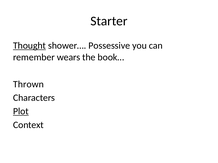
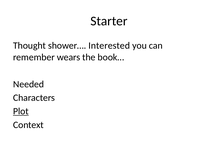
Thought underline: present -> none
Possessive: Possessive -> Interested
Thrown: Thrown -> Needed
